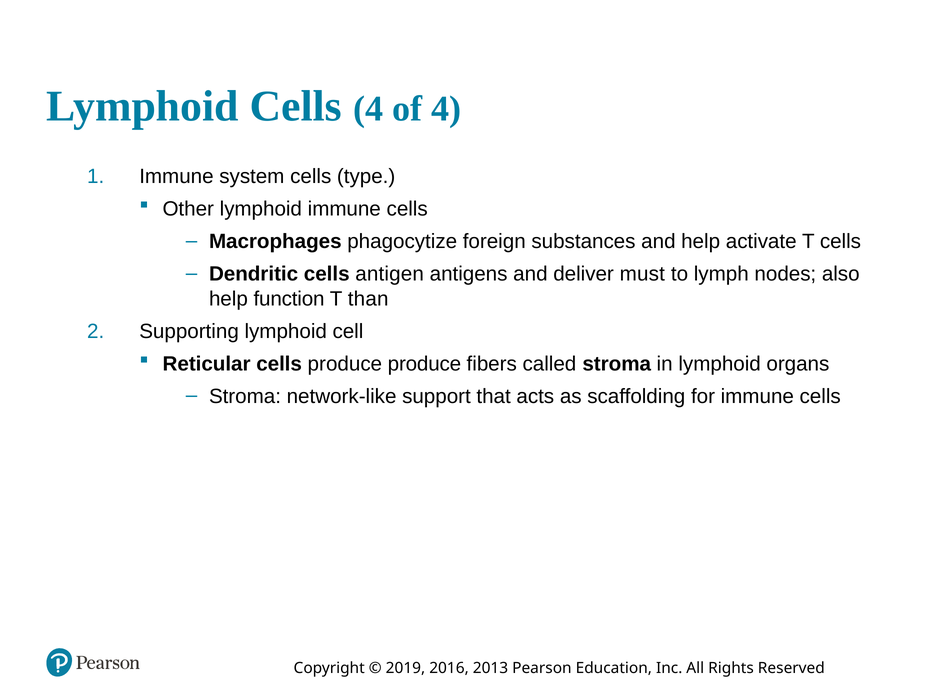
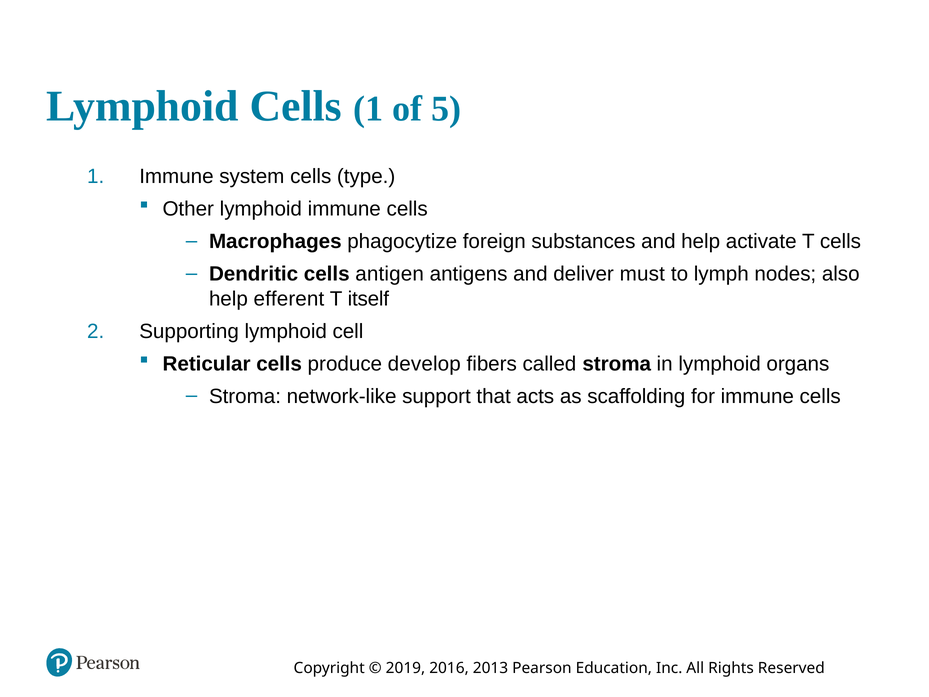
Cells 4: 4 -> 1
of 4: 4 -> 5
function: function -> efferent
than: than -> itself
produce produce: produce -> develop
